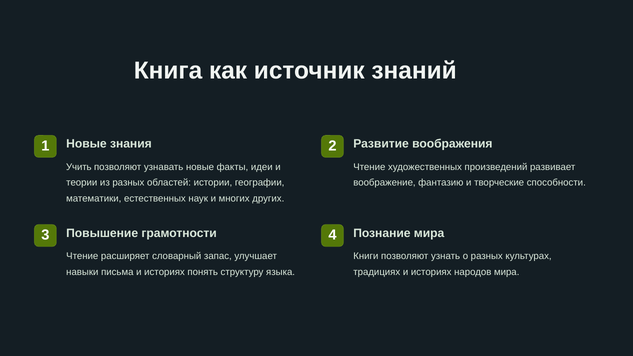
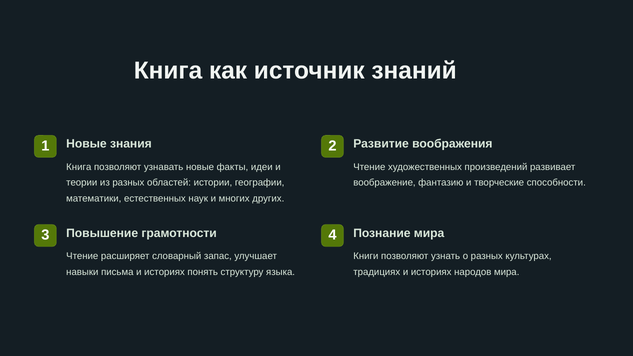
Учить at (79, 167): Учить -> Книга
